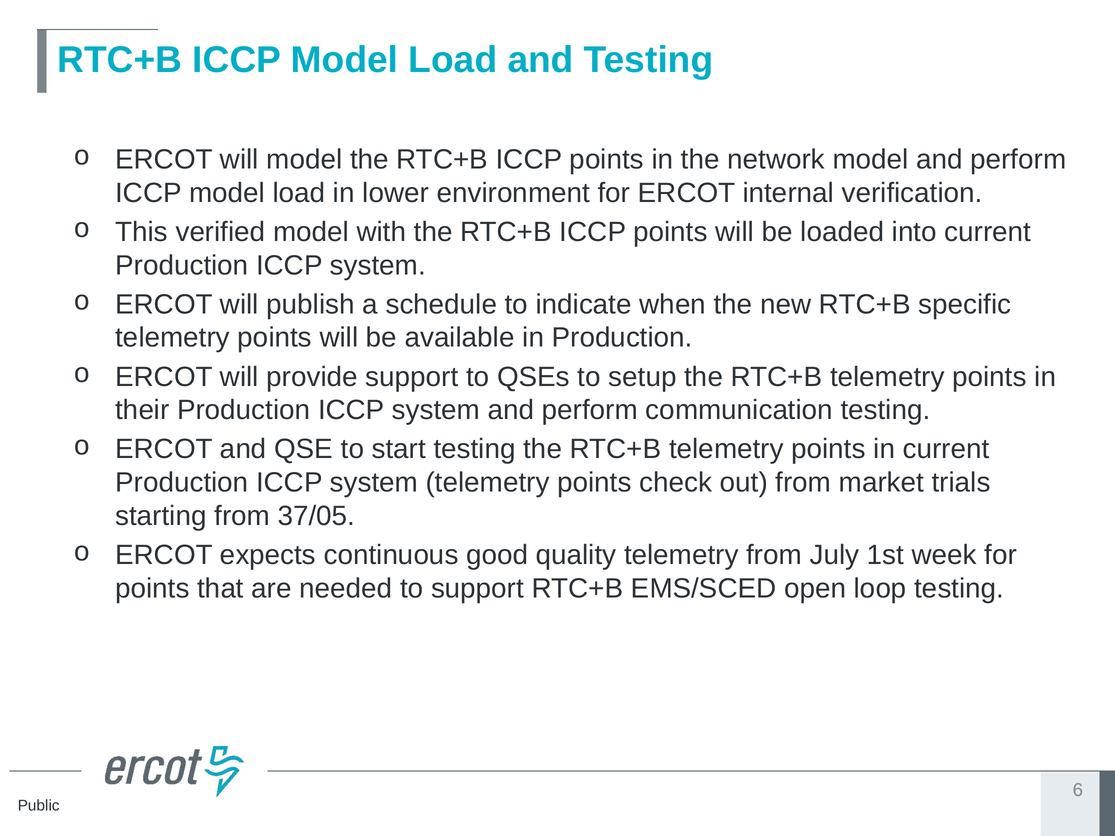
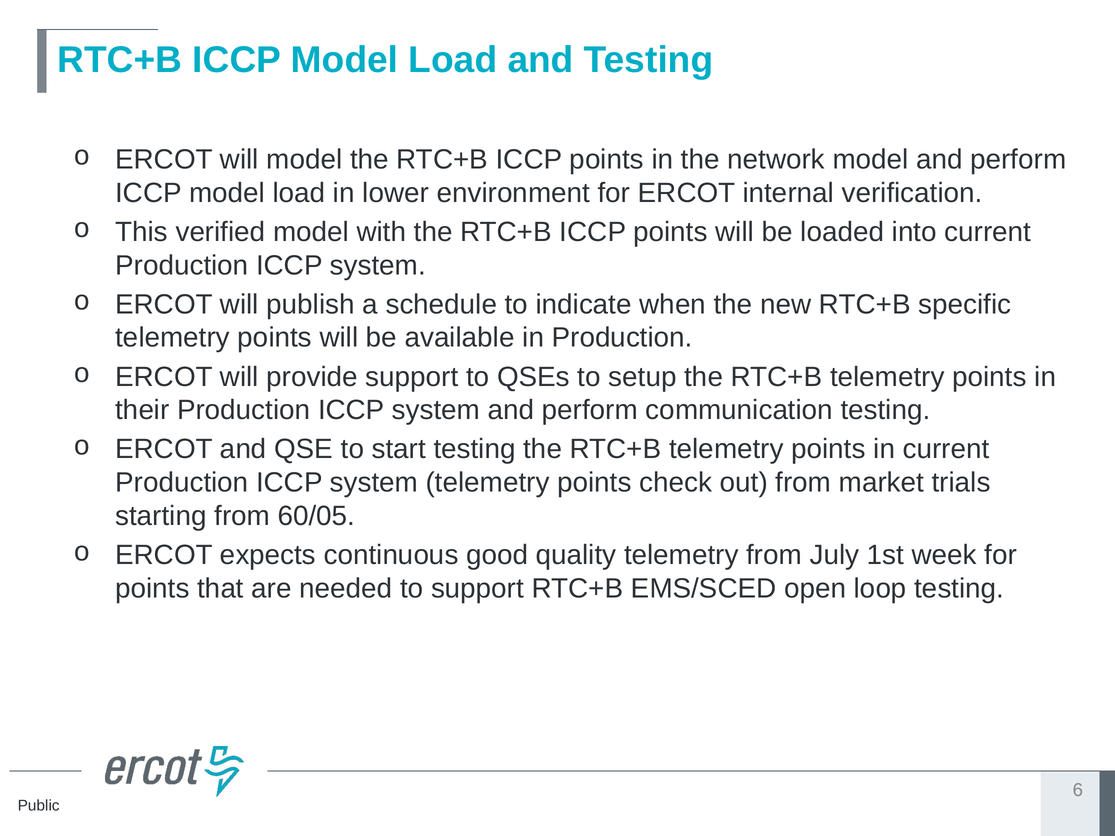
37/05: 37/05 -> 60/05
